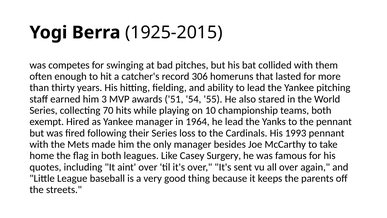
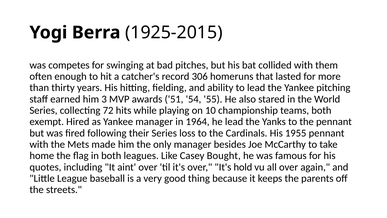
70: 70 -> 72
1993: 1993 -> 1955
Surgery: Surgery -> Bought
sent: sent -> hold
